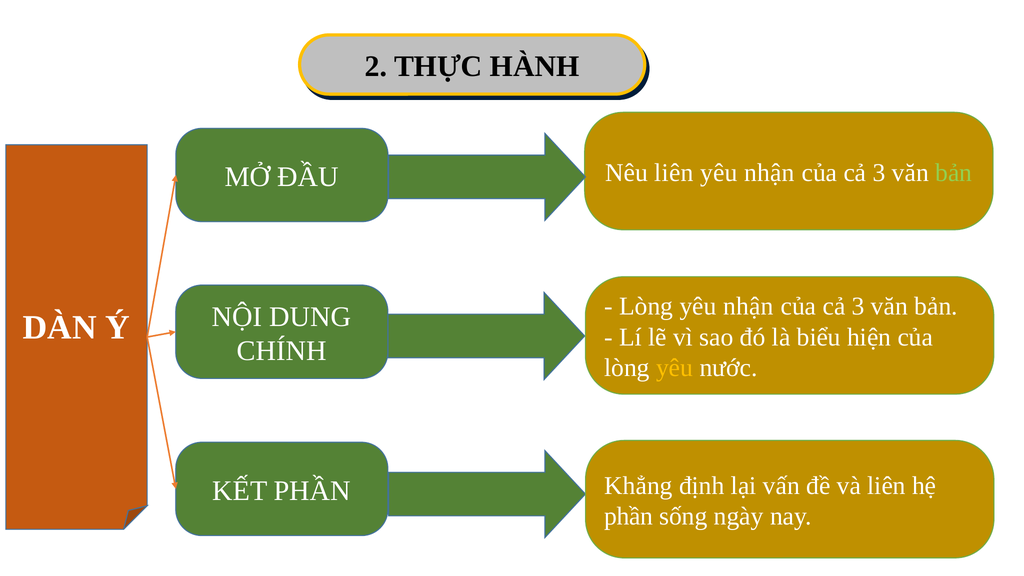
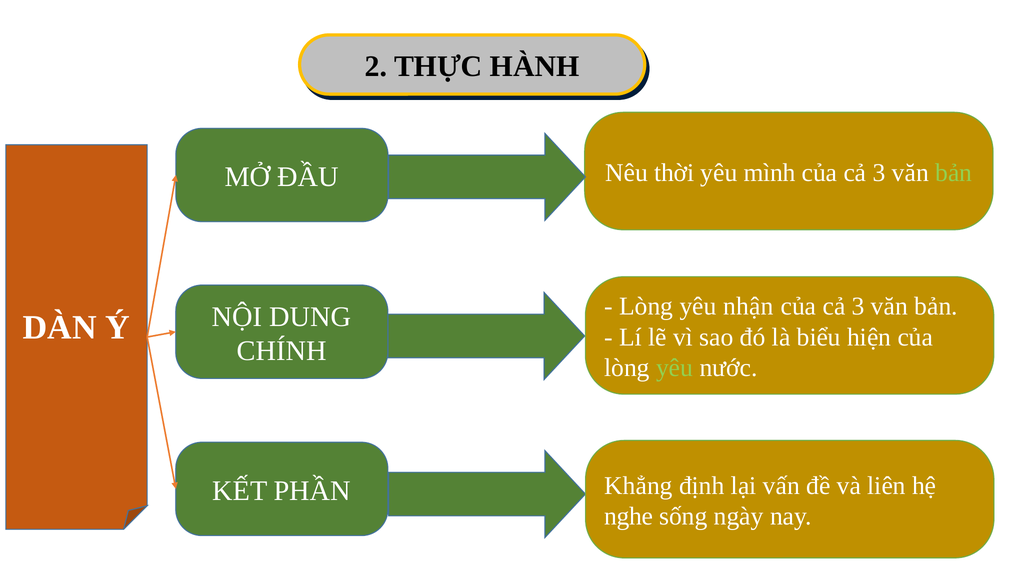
Nêu liên: liên -> thời
nhận at (769, 173): nhận -> mình
yêu at (675, 368) colour: yellow -> light green
phần at (629, 516): phần -> nghe
